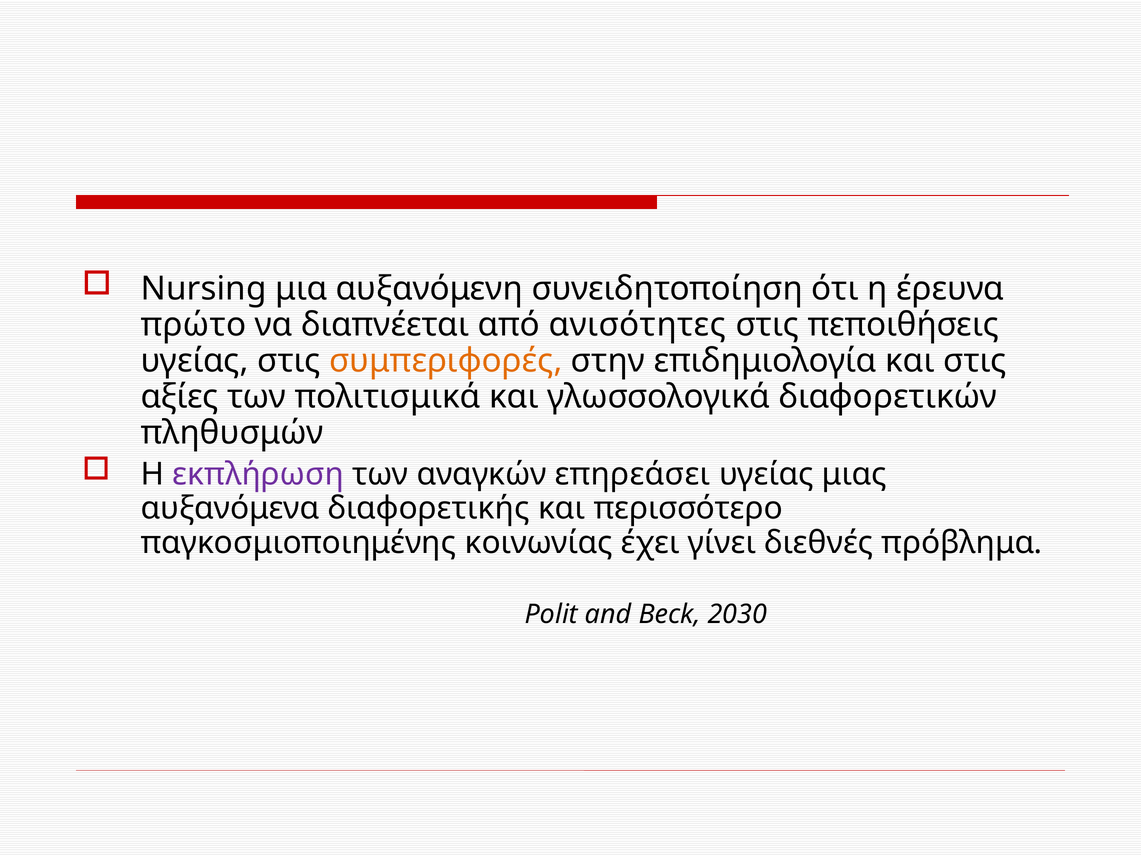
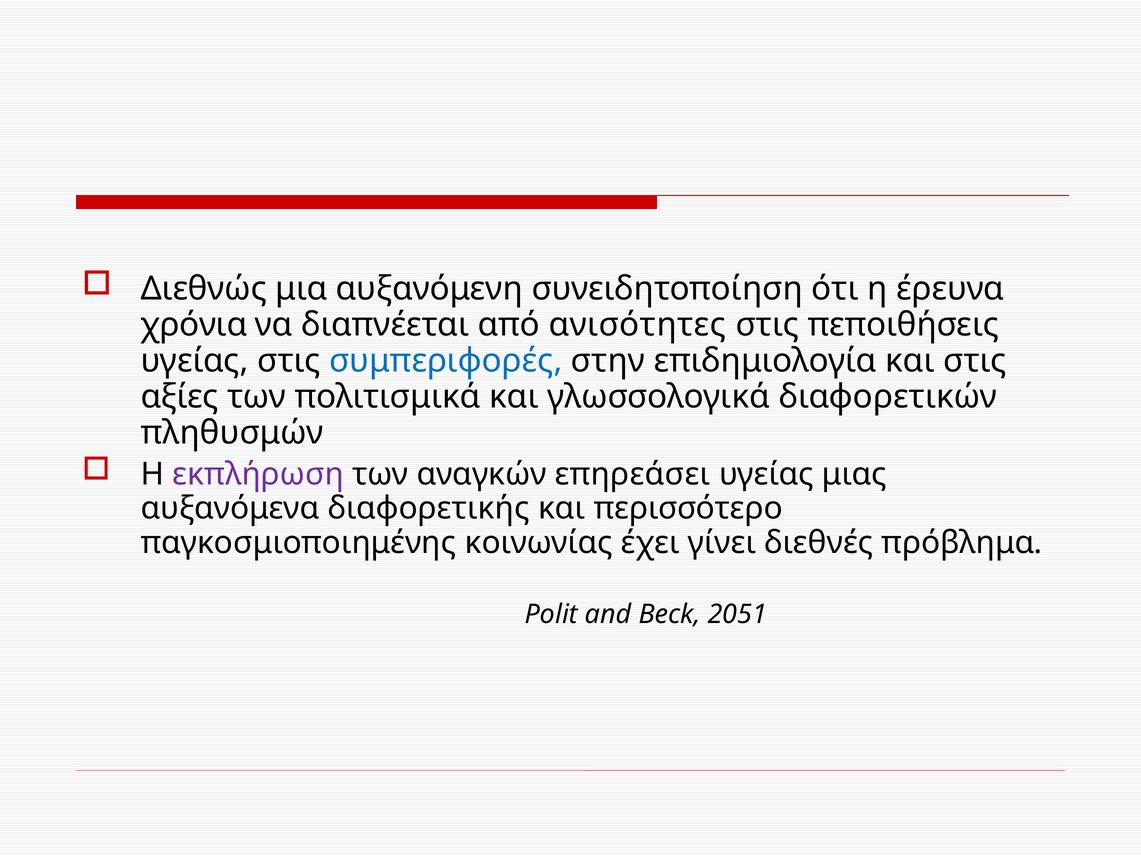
Nursing: Nursing -> Διεθνώς
πρώτο: πρώτο -> χρόνια
συμπεριφορές colour: orange -> blue
2030: 2030 -> 2051
